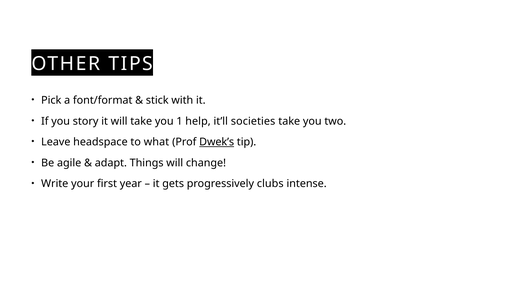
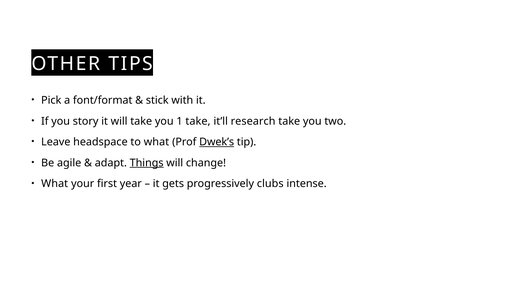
1 help: help -> take
societies: societies -> research
Things underline: none -> present
Write at (55, 184): Write -> What
